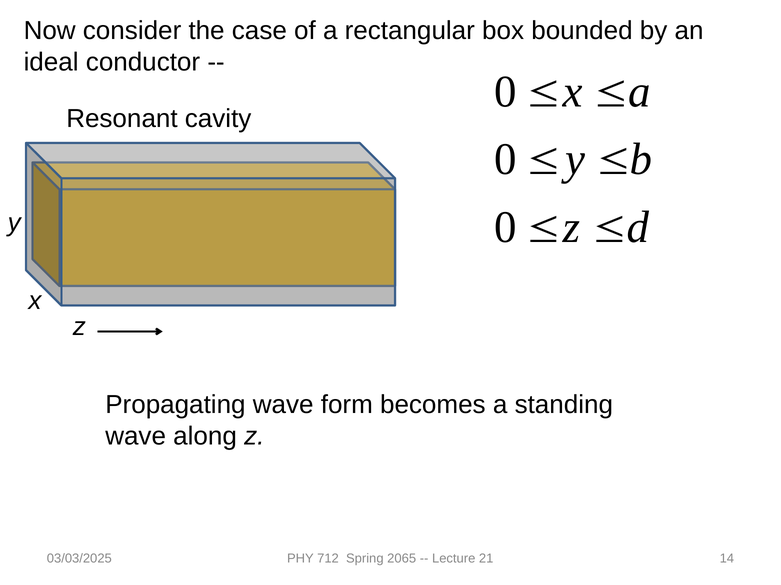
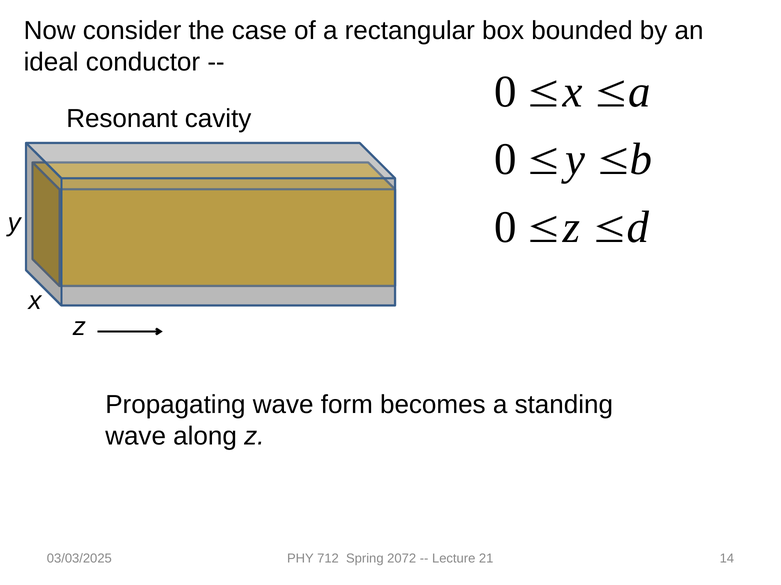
2065: 2065 -> 2072
